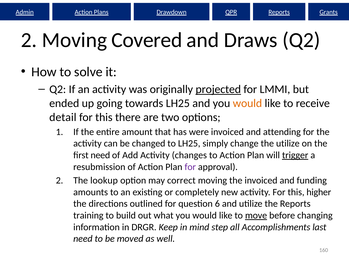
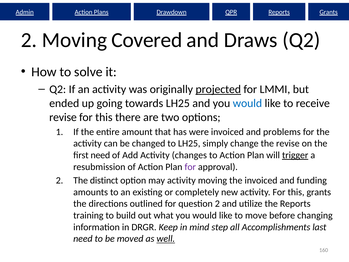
would at (247, 103) colour: orange -> blue
detail at (63, 117): detail -> revise
attending: attending -> problems
the utilize: utilize -> revise
lookup: lookup -> distinct
may correct: correct -> activity
this higher: higher -> grants
question 6: 6 -> 2
move underline: present -> none
well underline: none -> present
